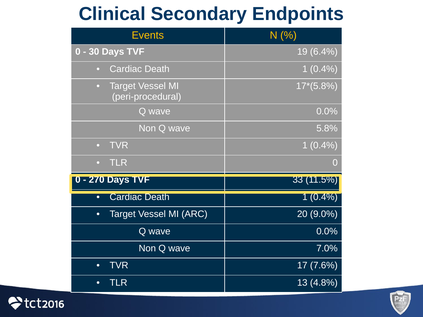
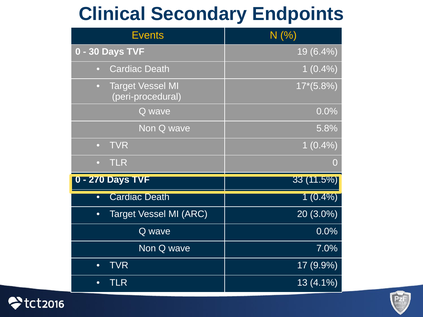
9.0%: 9.0% -> 3.0%
7.6%: 7.6% -> 9.9%
4.8%: 4.8% -> 4.1%
